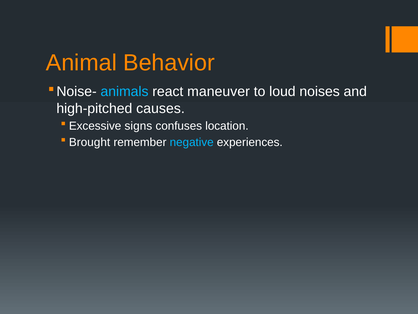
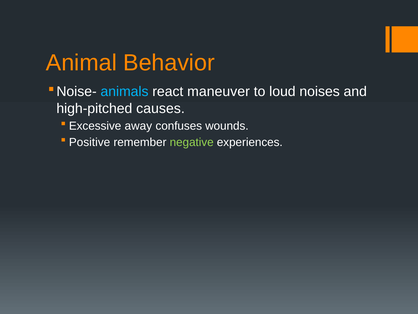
signs: signs -> away
location: location -> wounds
Brought: Brought -> Positive
negative colour: light blue -> light green
